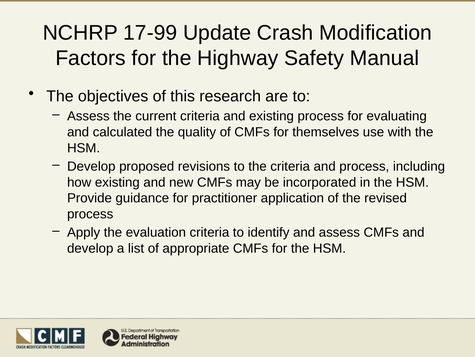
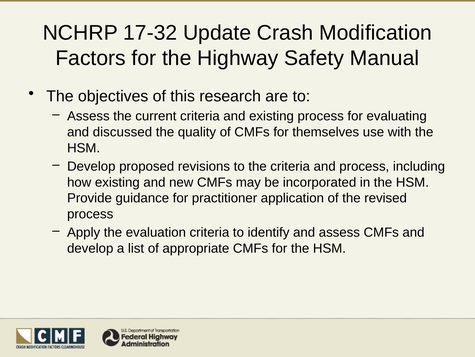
17-99: 17-99 -> 17-32
calculated: calculated -> discussed
